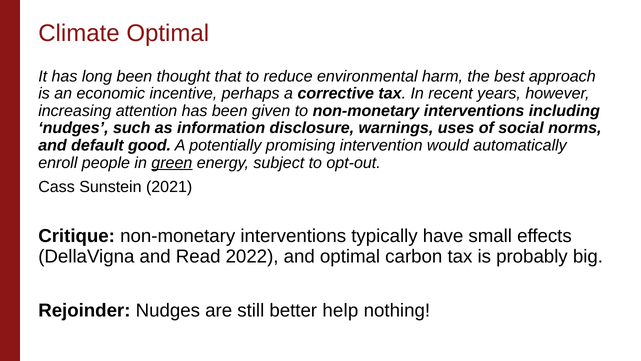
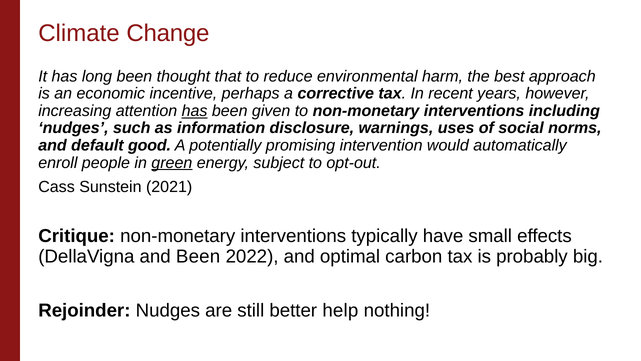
Climate Optimal: Optimal -> Change
has at (195, 111) underline: none -> present
and Read: Read -> Been
